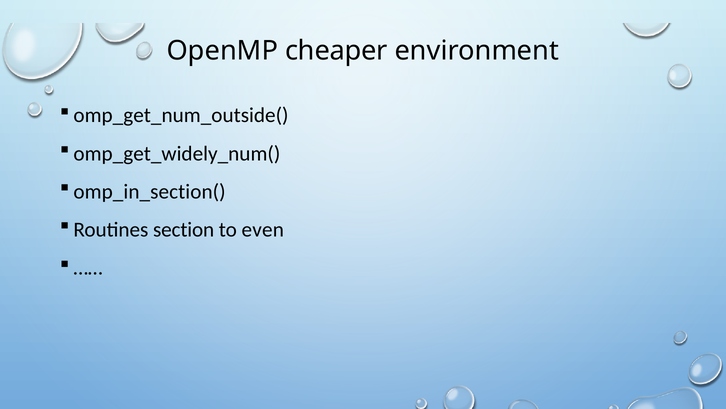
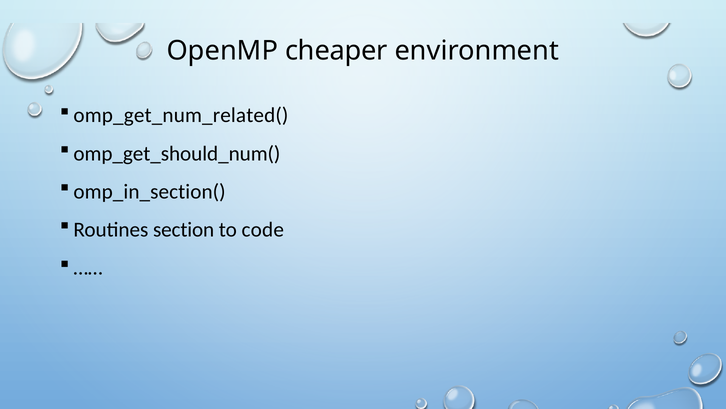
omp_get_num_outside(: omp_get_num_outside( -> omp_get_num_related(
omp_get_widely_num(: omp_get_widely_num( -> omp_get_should_num(
even: even -> code
